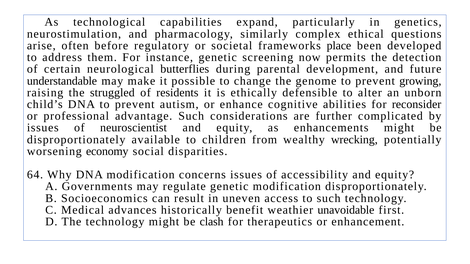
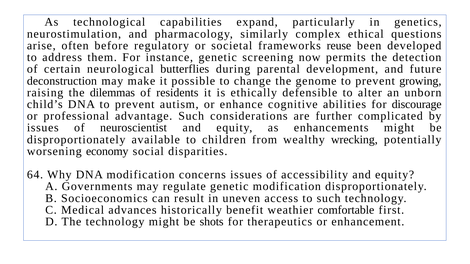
place: place -> reuse
understandable: understandable -> deconstruction
struggled: struggled -> dilemmas
reconsider: reconsider -> discourage
unavoidable: unavoidable -> comfortable
clash: clash -> shots
